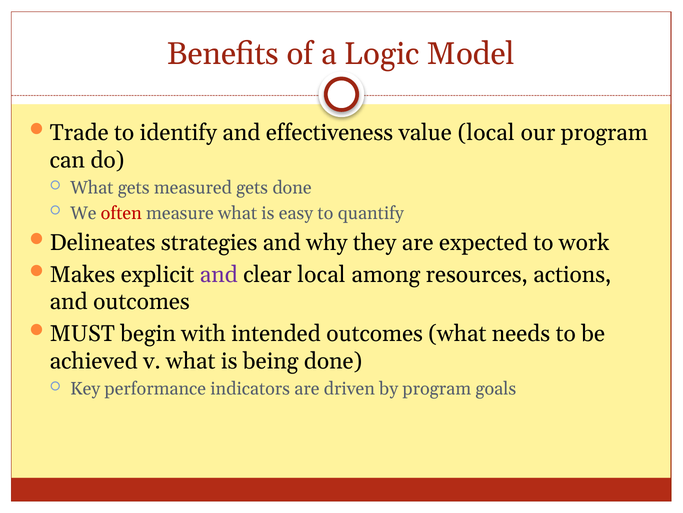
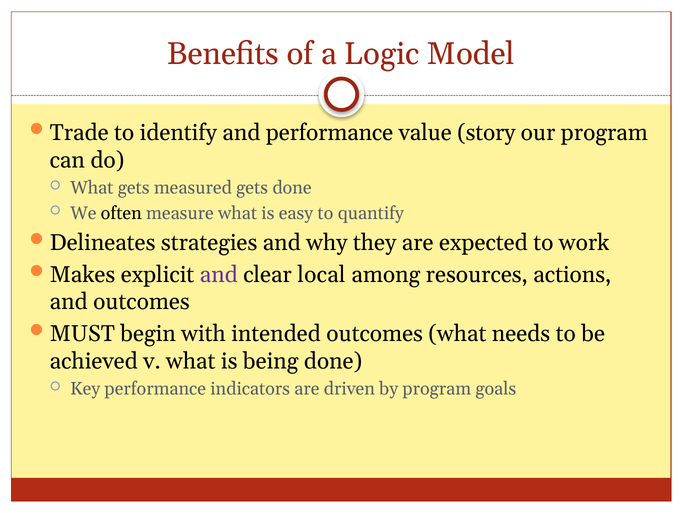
and effectiveness: effectiveness -> performance
value local: local -> story
often colour: red -> black
